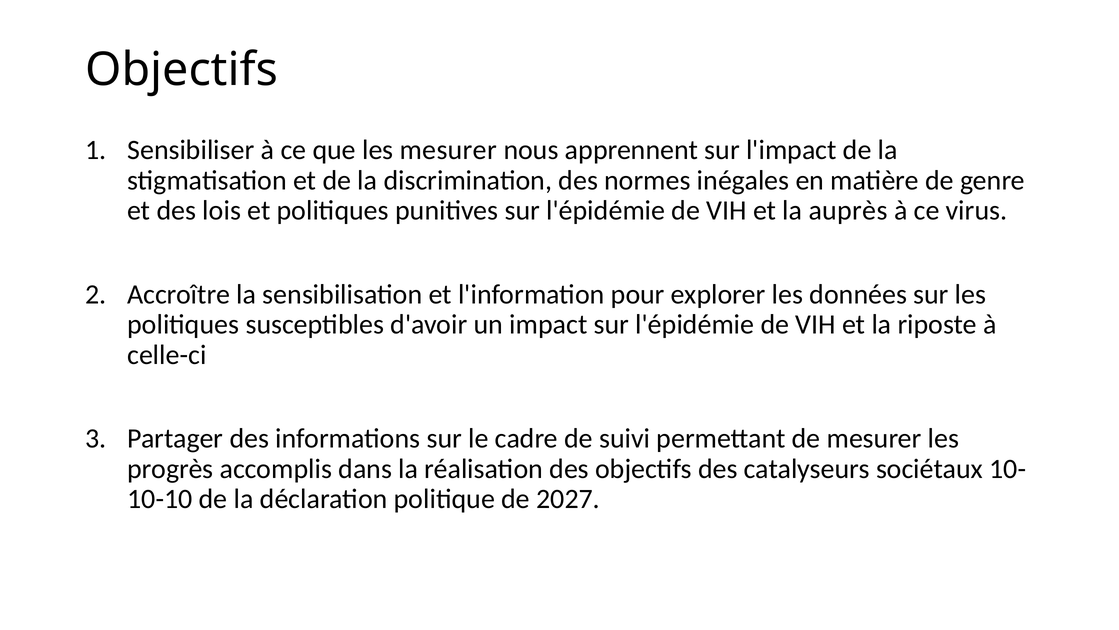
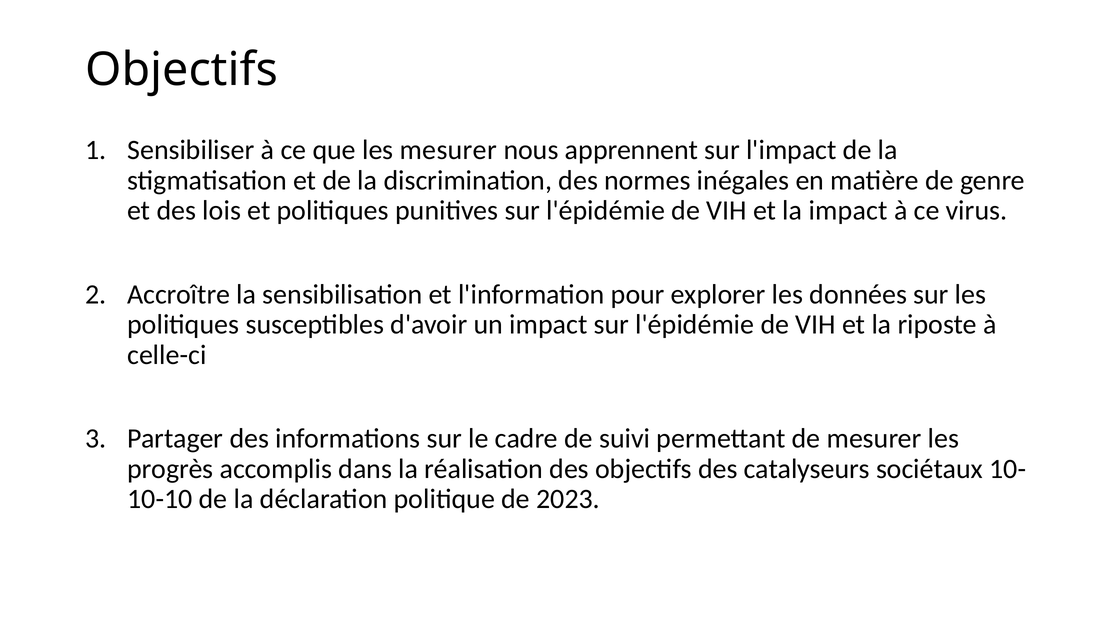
la auprès: auprès -> impact
2027: 2027 -> 2023
